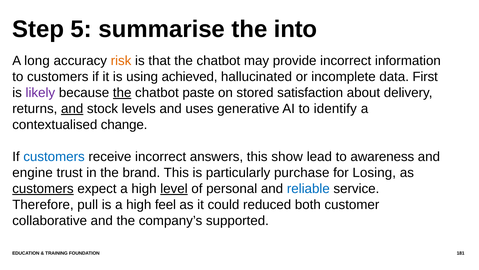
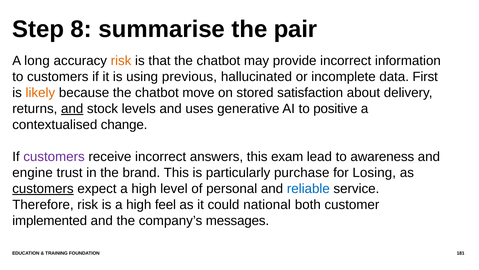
5: 5 -> 8
into: into -> pair
achieved: achieved -> previous
likely colour: purple -> orange
the at (122, 93) underline: present -> none
paste: paste -> move
identify: identify -> positive
customers at (54, 156) colour: blue -> purple
show: show -> exam
level underline: present -> none
Therefore pull: pull -> risk
reduced: reduced -> national
collaborative: collaborative -> implemented
supported: supported -> messages
